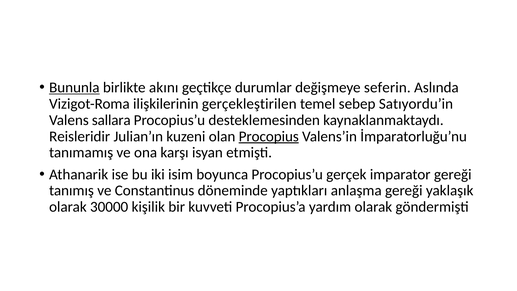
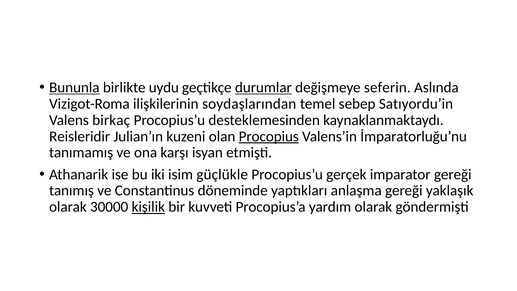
akını: akını -> uydu
durumlar underline: none -> present
gerçekleştirilen: gerçekleştirilen -> soydaşlarından
sallara: sallara -> birkaç
boyunca: boyunca -> güçlükle
kişilik underline: none -> present
